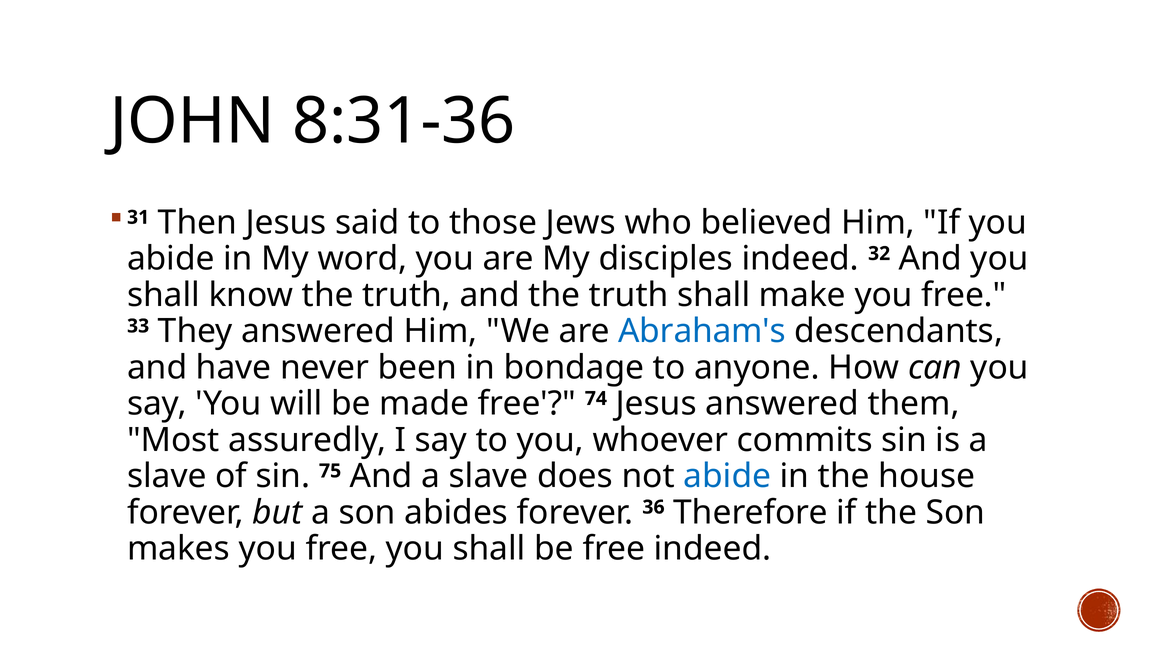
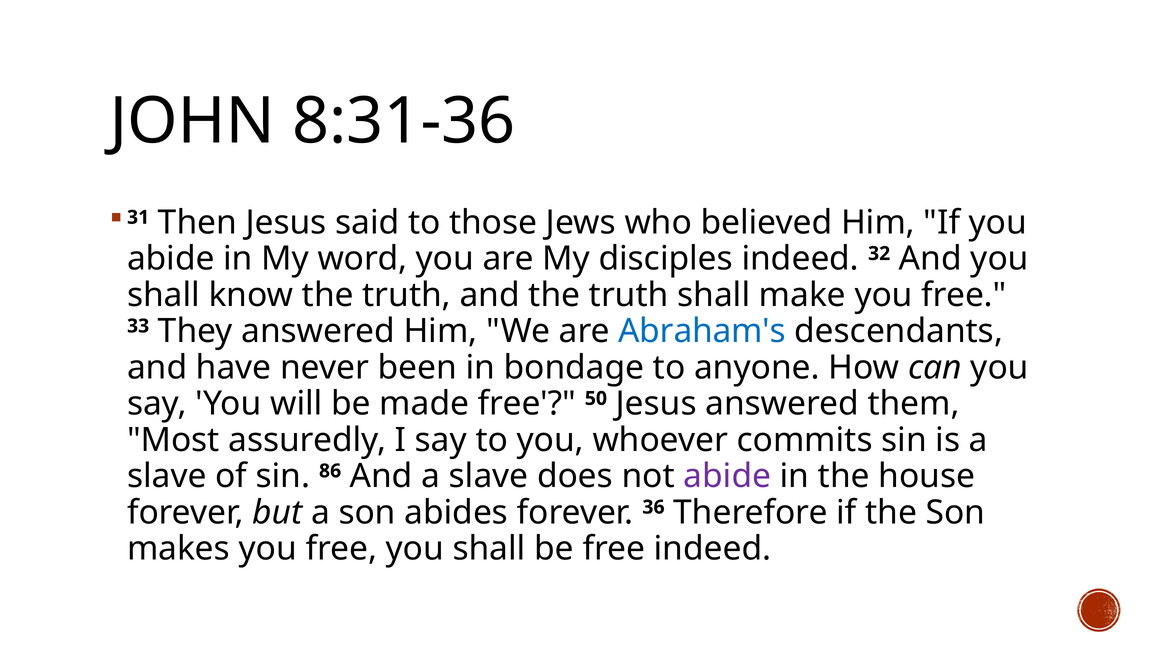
74: 74 -> 50
75: 75 -> 86
abide at (727, 476) colour: blue -> purple
